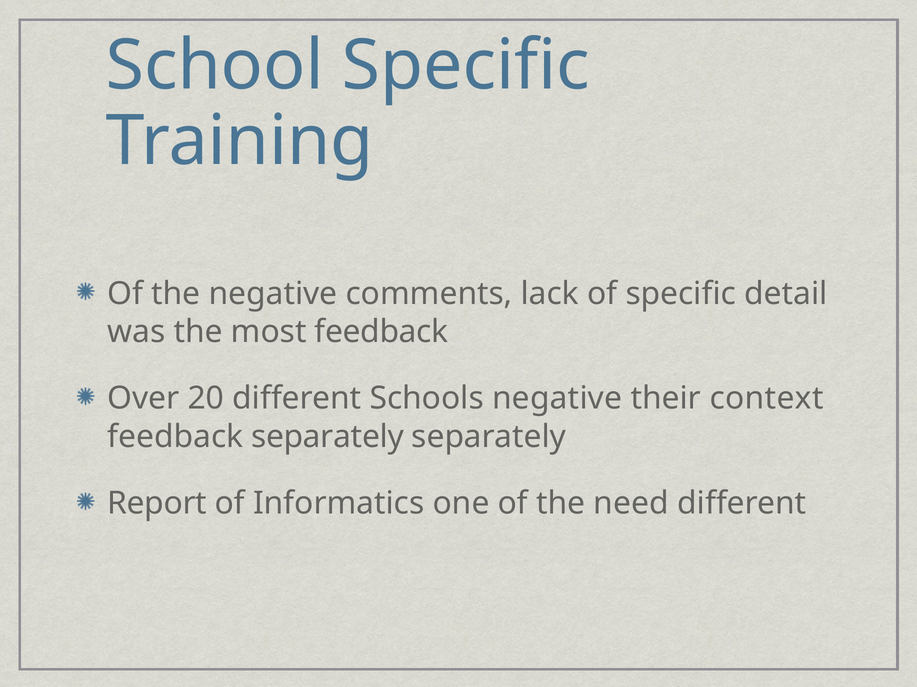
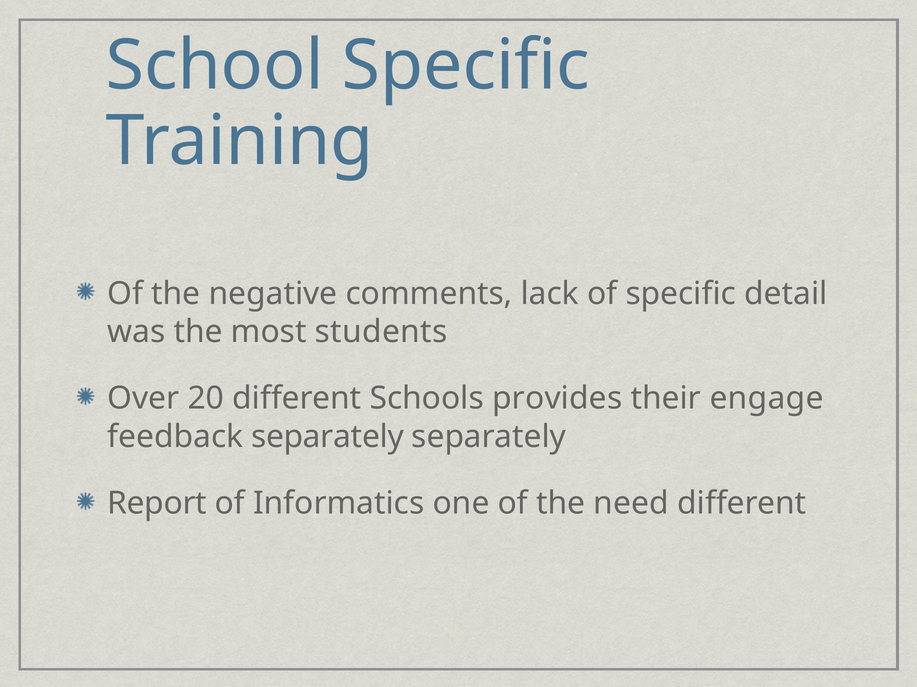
most feedback: feedback -> students
Schools negative: negative -> provides
context: context -> engage
